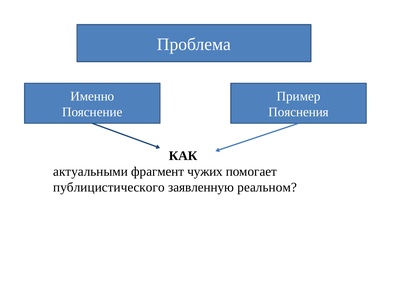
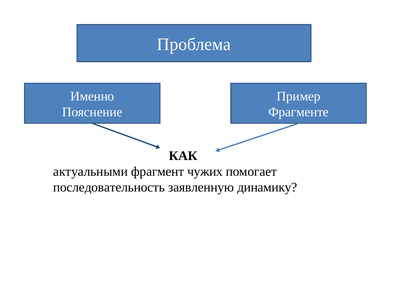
Пояснения: Пояснения -> Фрагменте
публицистического: публицистического -> последовательность
реальном: реальном -> динамику
